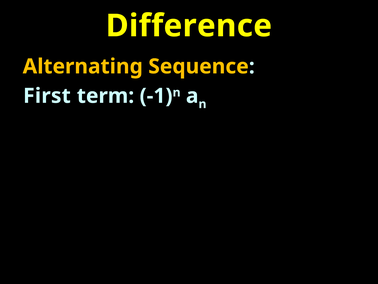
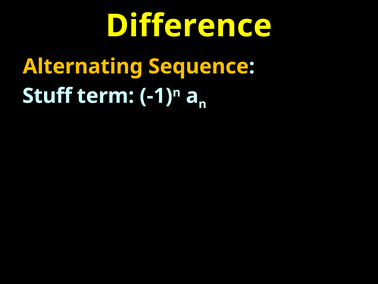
First: First -> Stuff
